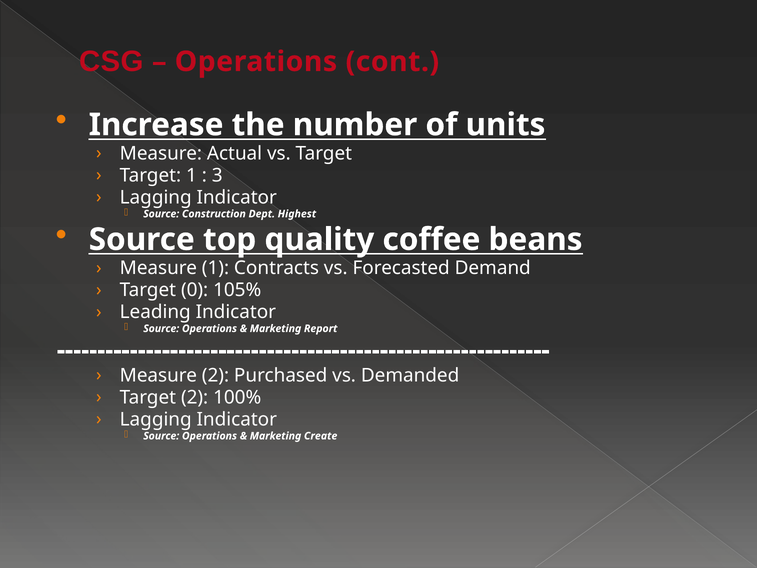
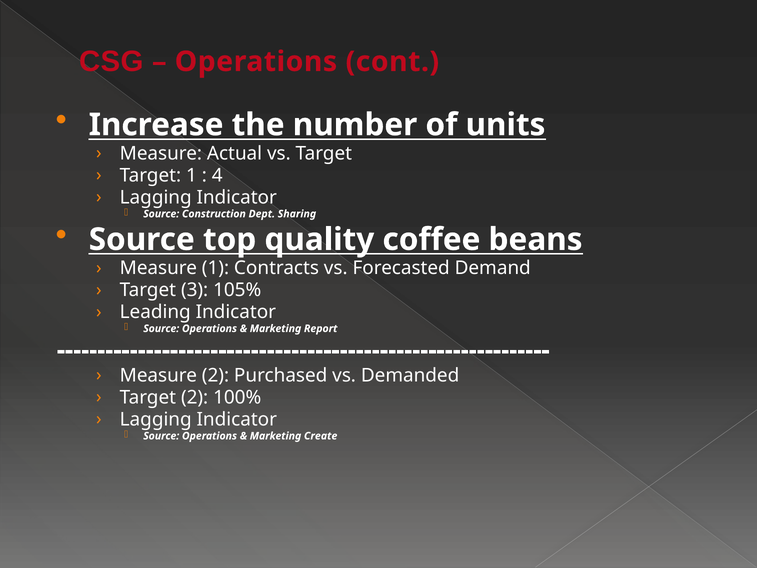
3: 3 -> 4
Highest: Highest -> Sharing
0: 0 -> 3
